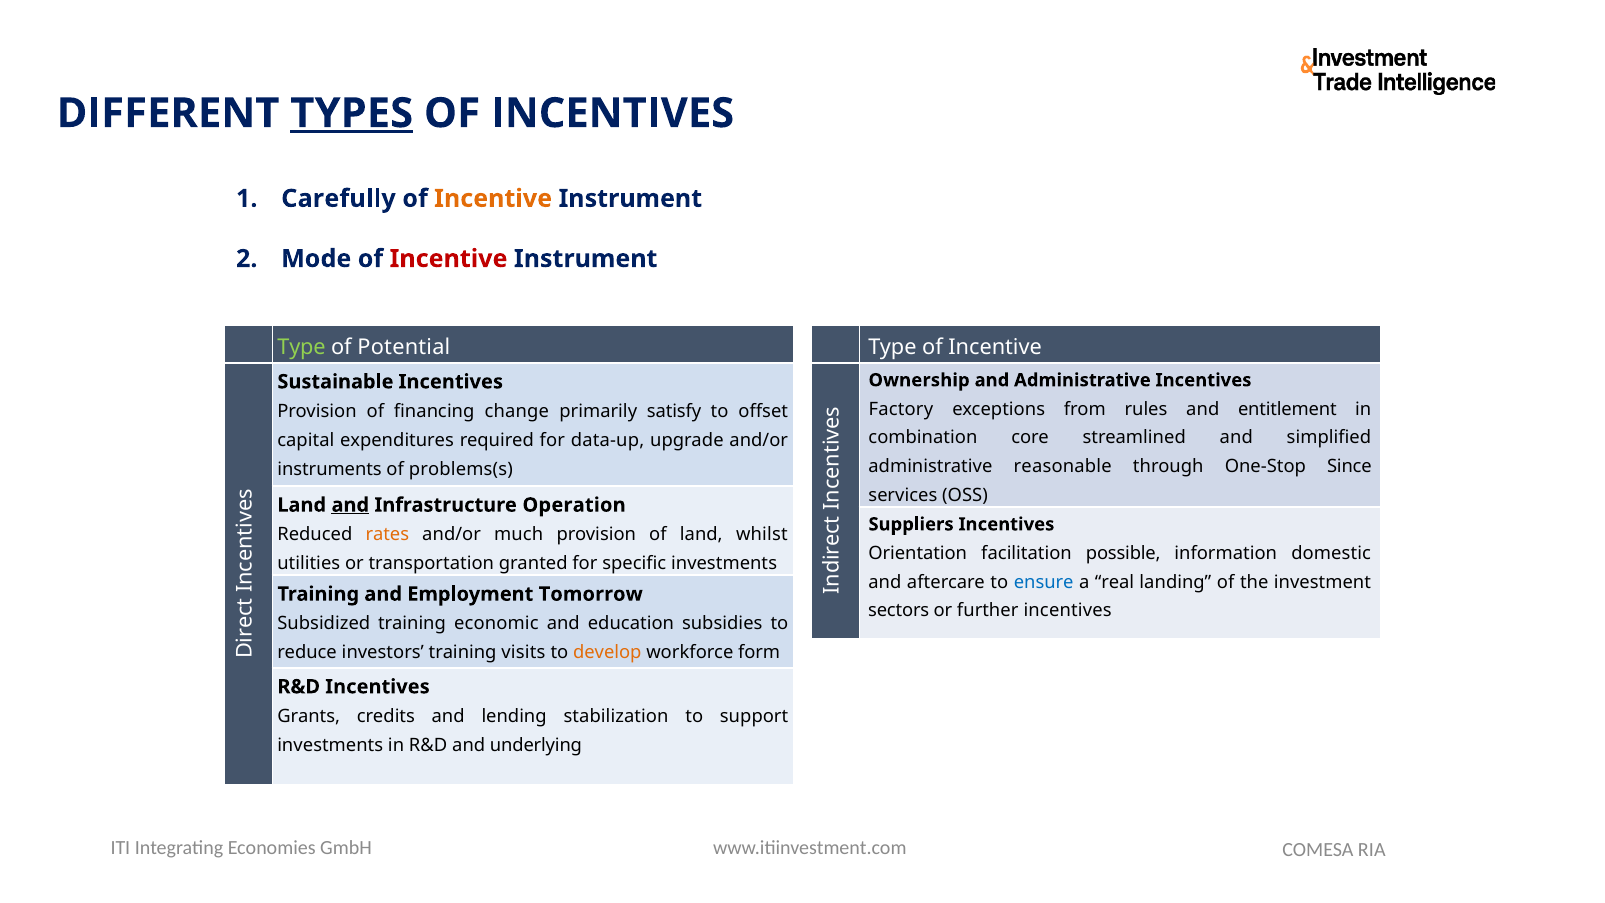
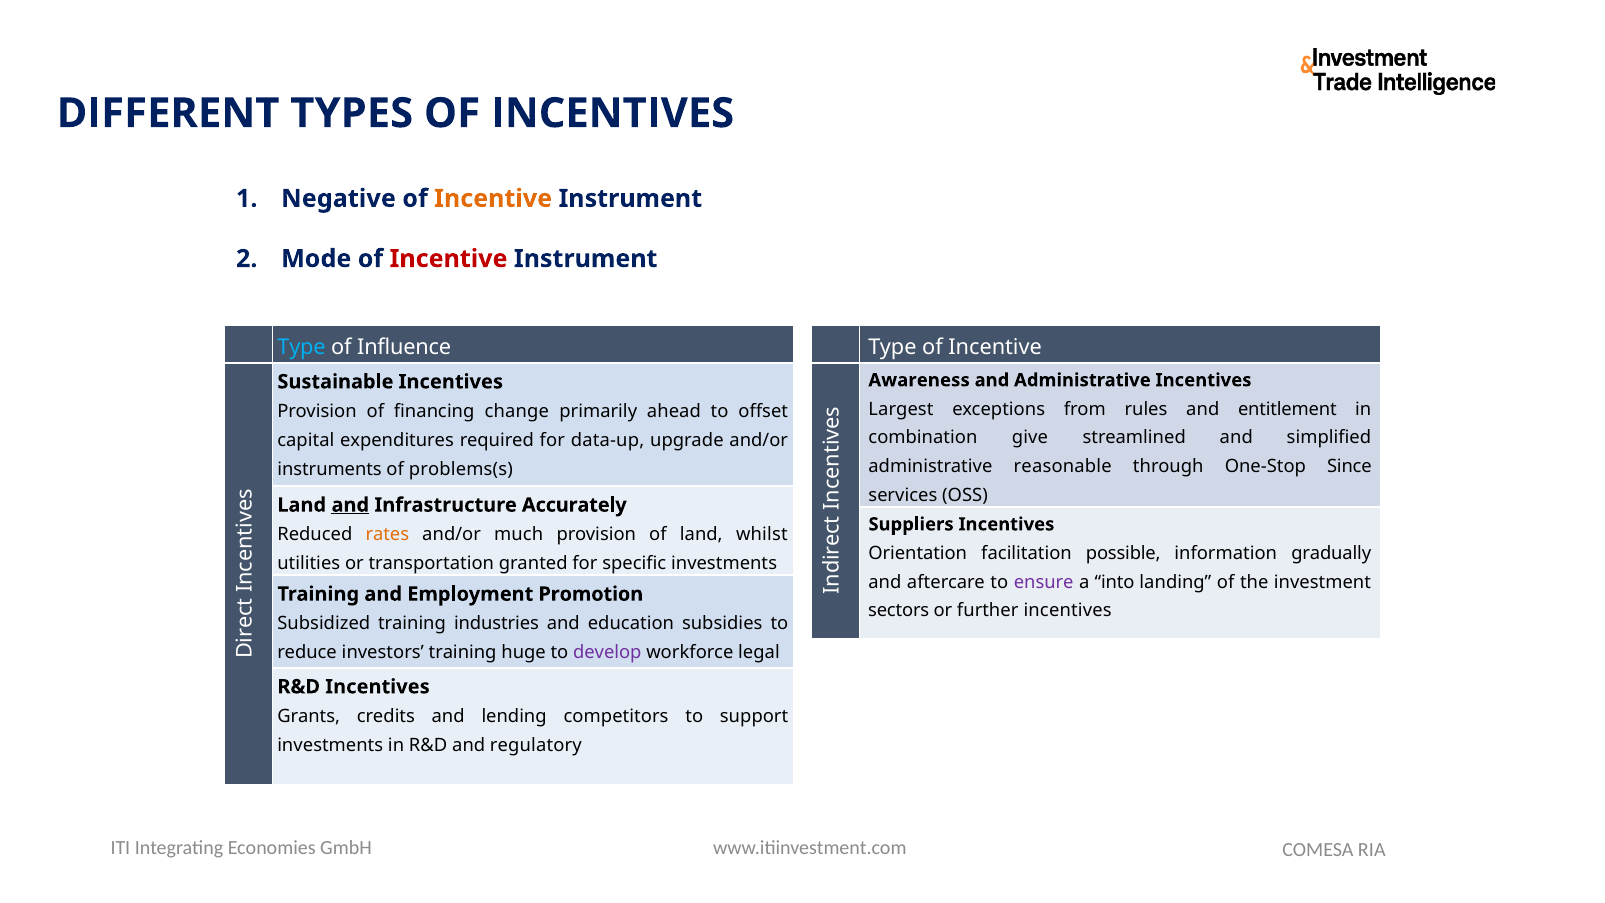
TYPES underline: present -> none
Carefully: Carefully -> Negative
Type at (302, 347) colour: light green -> light blue
Potential: Potential -> Influence
Ownership: Ownership -> Awareness
Factory: Factory -> Largest
satisfy: satisfy -> ahead
core: core -> give
Operation: Operation -> Accurately
domestic: domestic -> gradually
ensure colour: blue -> purple
real: real -> into
Tomorrow: Tomorrow -> Promotion
economic: economic -> industries
visits: visits -> huge
develop colour: orange -> purple
form: form -> legal
stabilization: stabilization -> competitors
underlying: underlying -> regulatory
